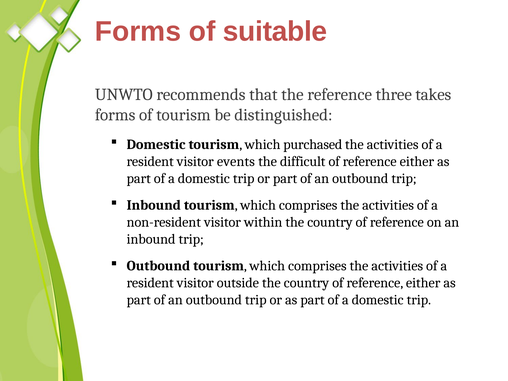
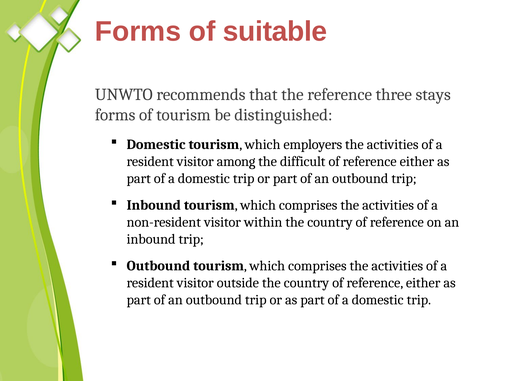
takes: takes -> stays
purchased: purchased -> employers
events: events -> among
